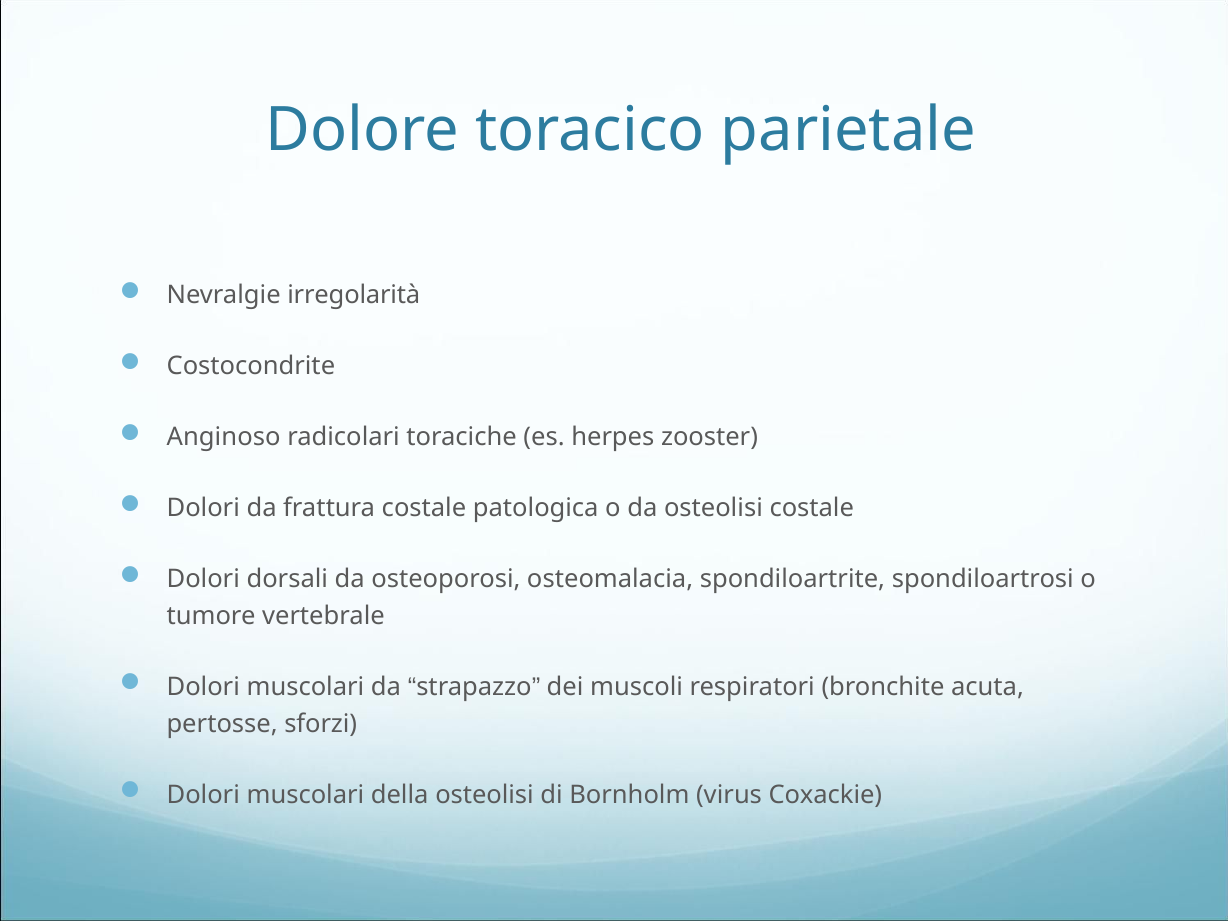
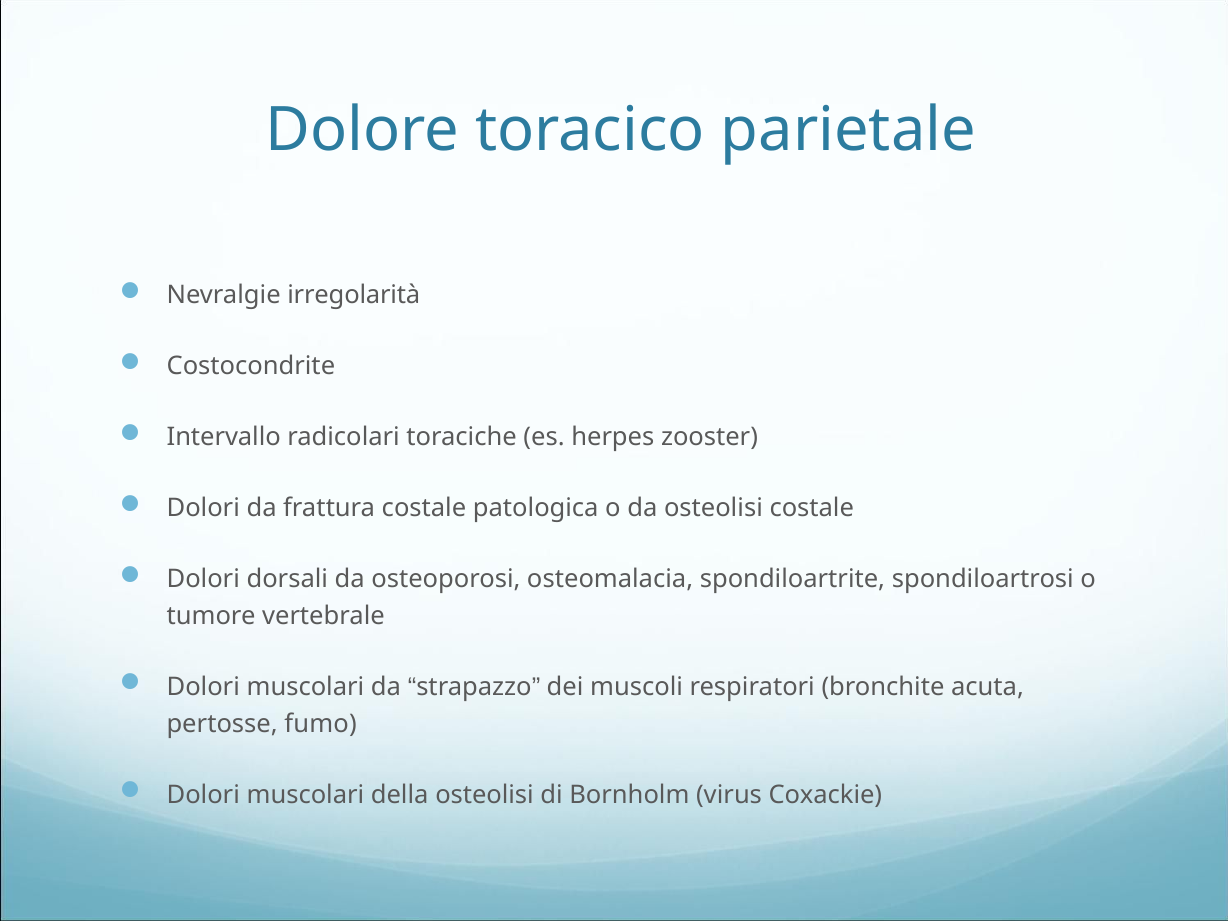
Anginoso: Anginoso -> Intervallo
sforzi: sforzi -> fumo
